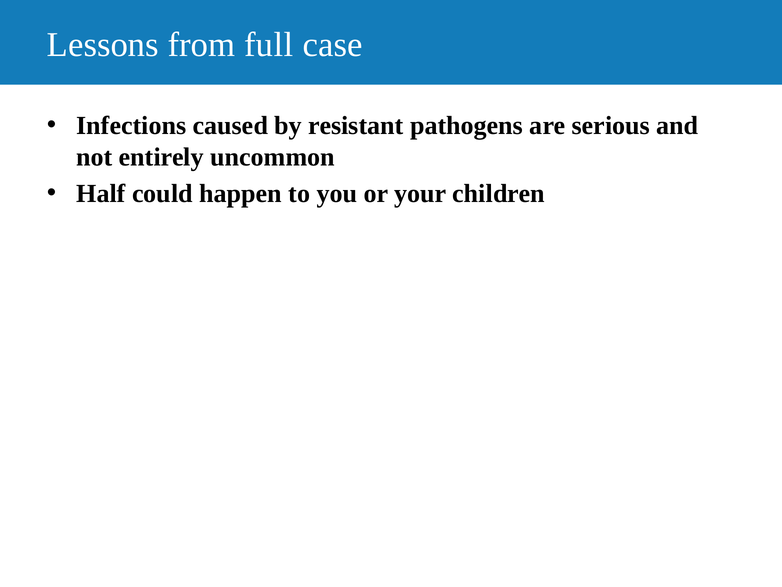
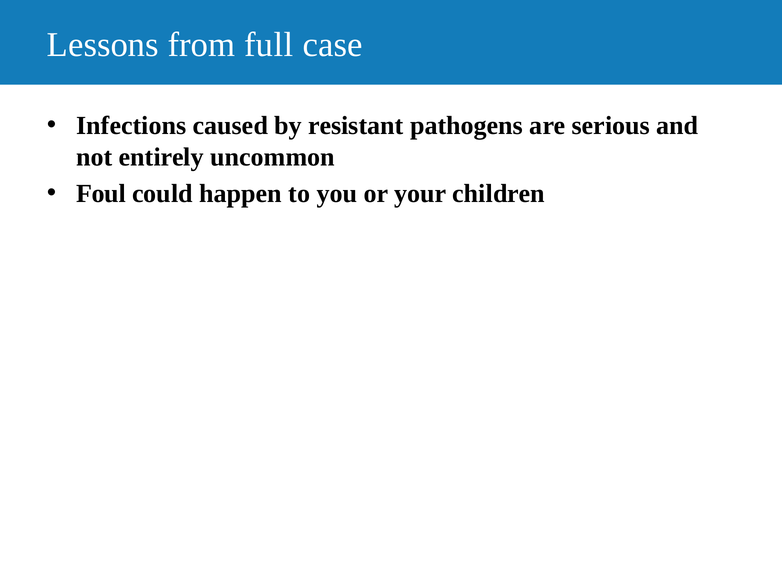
Half: Half -> Foul
